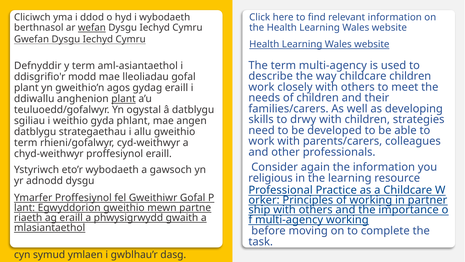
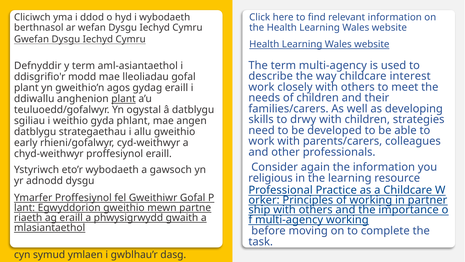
wefan underline: present -> none
childcare children: children -> interest
term at (26, 143): term -> early
